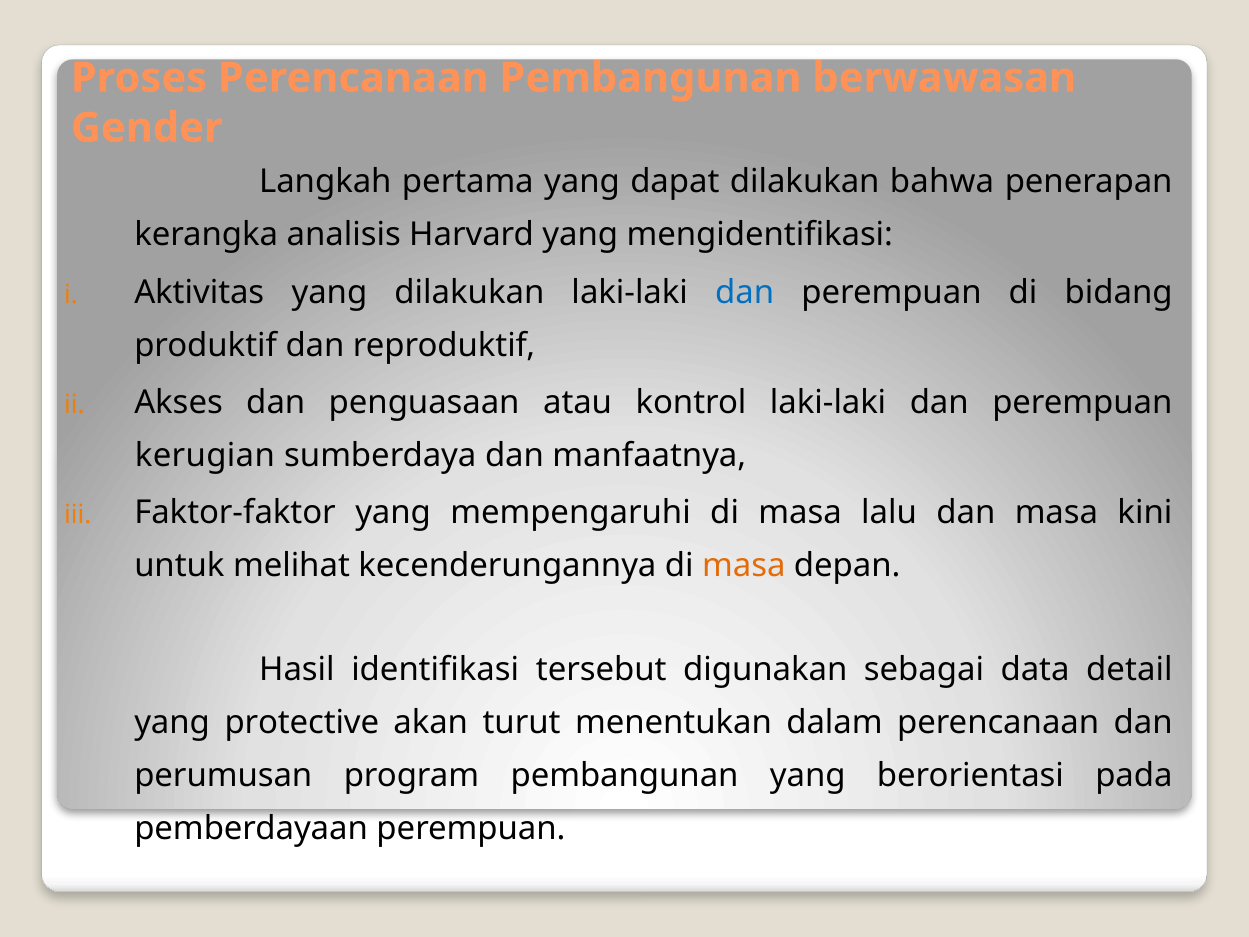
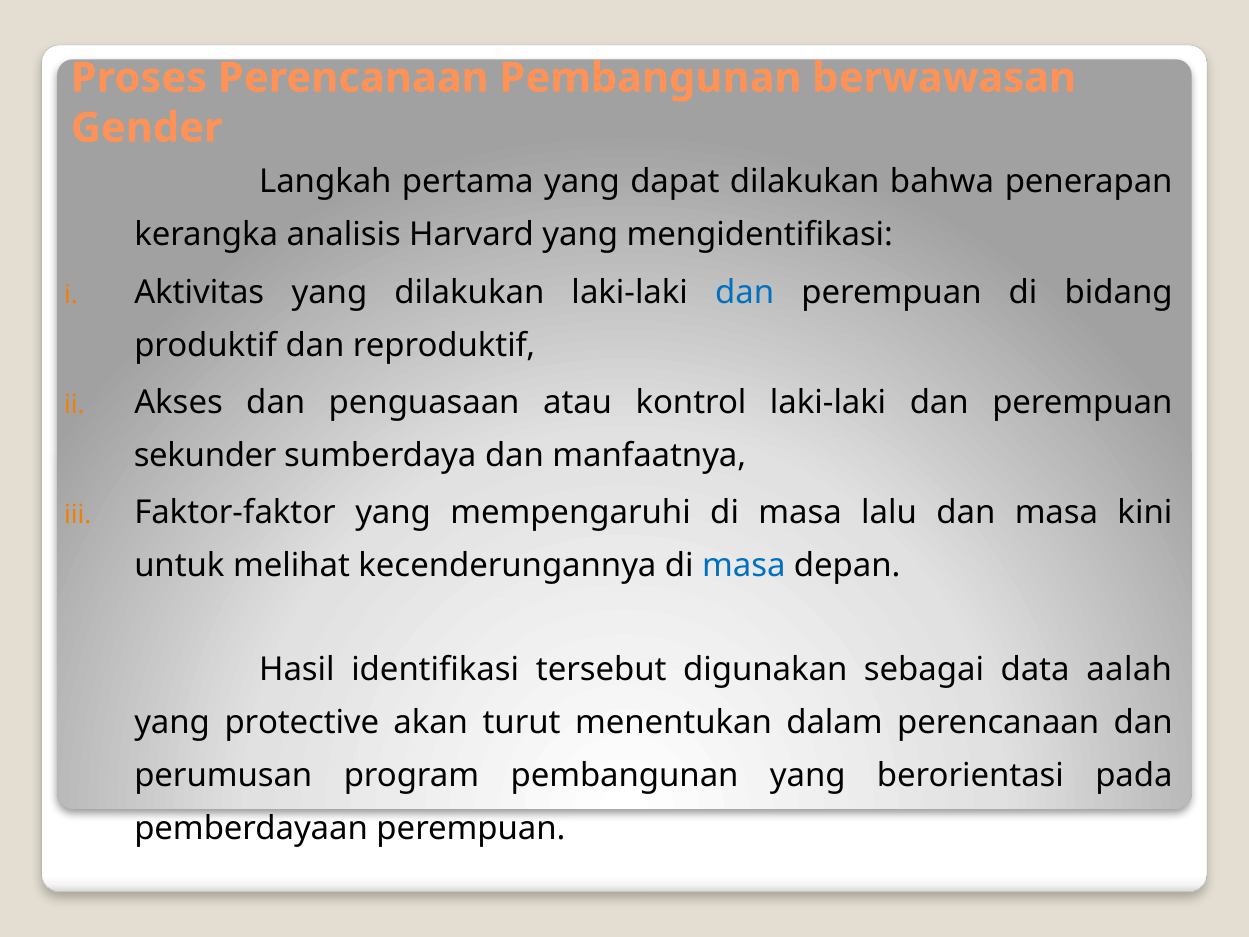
kerugian: kerugian -> sekunder
masa at (744, 566) colour: orange -> blue
detail: detail -> aalah
